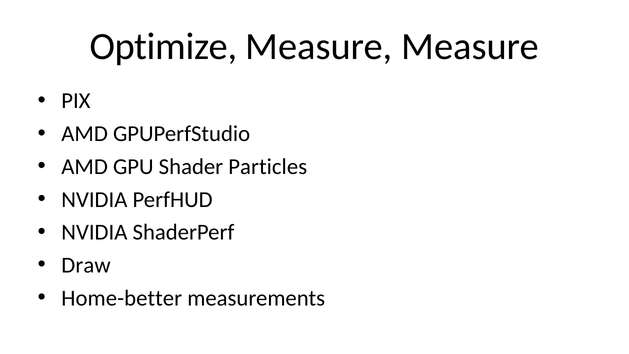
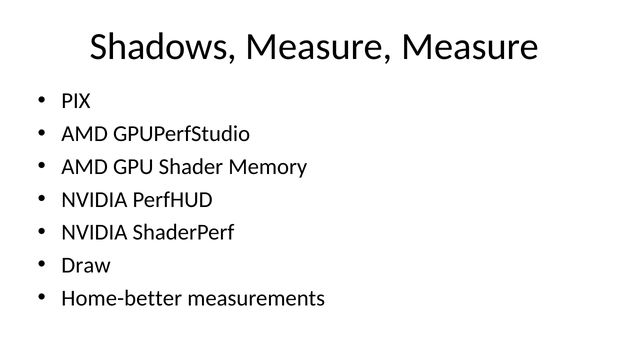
Optimize: Optimize -> Shadows
Particles: Particles -> Memory
